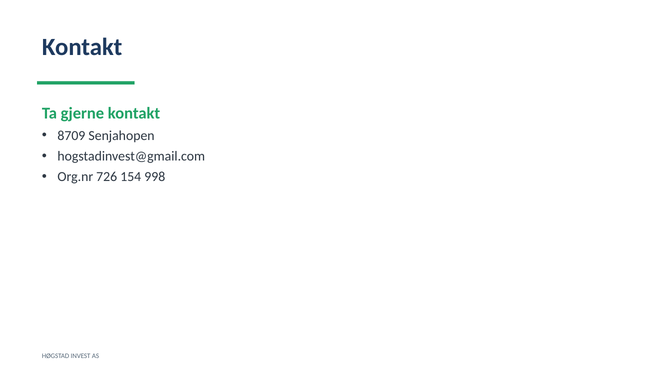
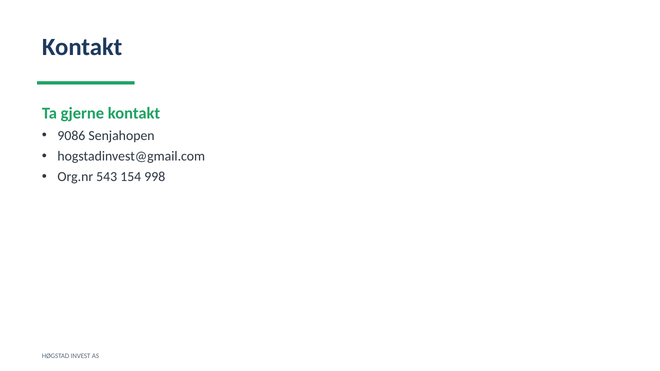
8709: 8709 -> 9086
726: 726 -> 543
